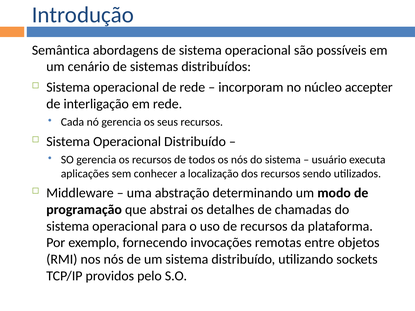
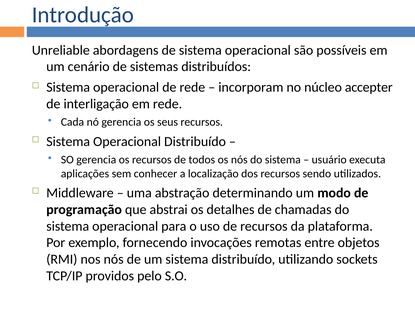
Semântica: Semântica -> Unreliable
